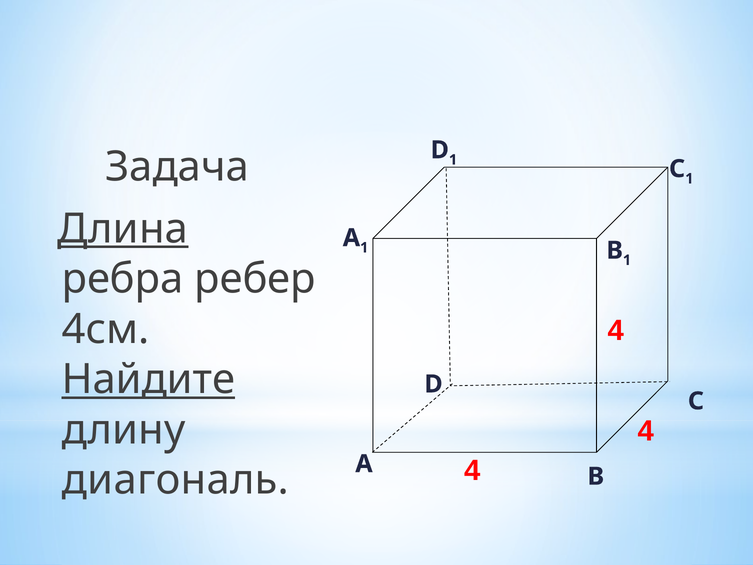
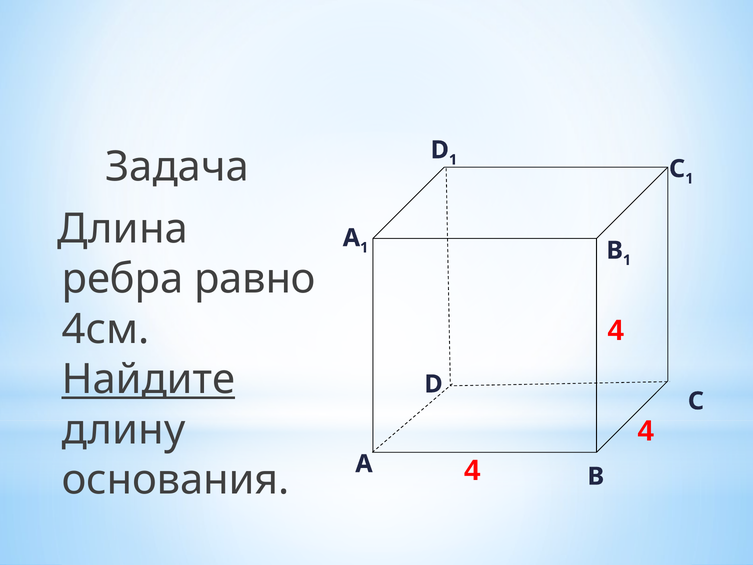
Длина underline: present -> none
ребер: ребер -> равно
диагональ: диагональ -> основания
